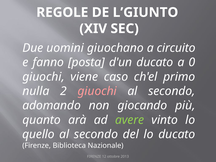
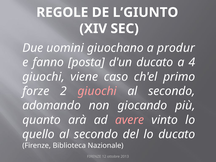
circuito: circuito -> produr
0: 0 -> 4
nulla: nulla -> forze
avere colour: light green -> pink
